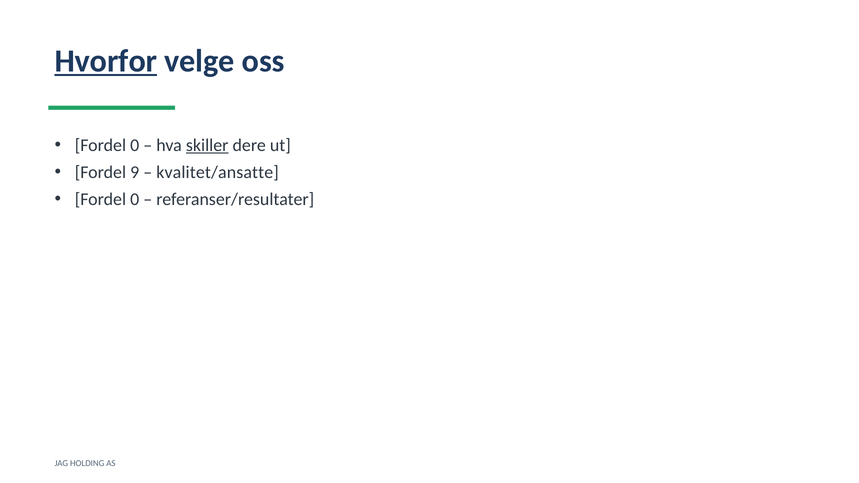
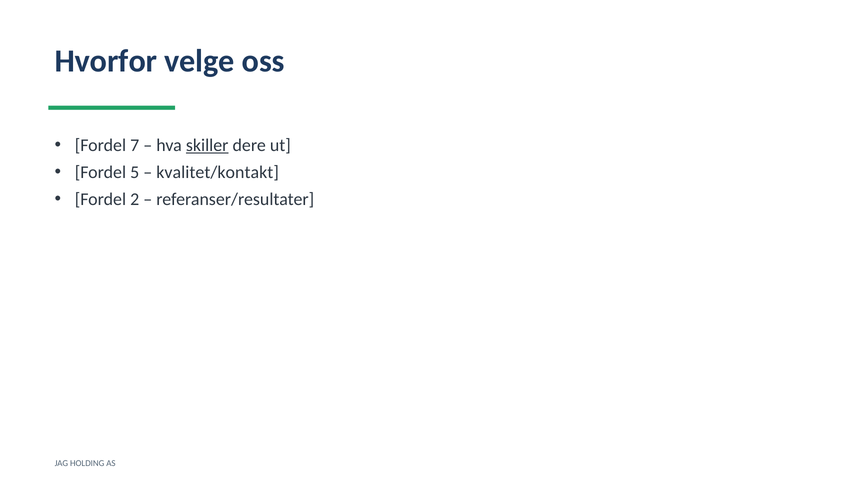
Hvorfor underline: present -> none
0 at (135, 145): 0 -> 7
9: 9 -> 5
kvalitet/ansatte: kvalitet/ansatte -> kvalitet/kontakt
0 at (135, 199): 0 -> 2
